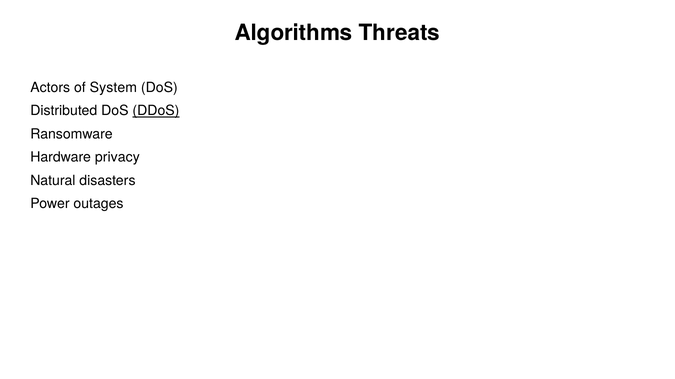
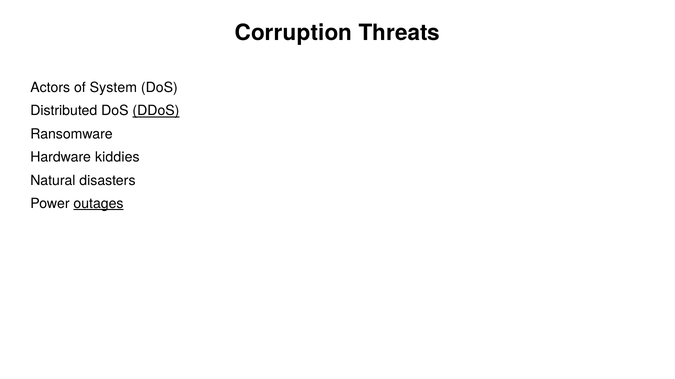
Algorithms: Algorithms -> Corruption
privacy: privacy -> kiddies
outages underline: none -> present
